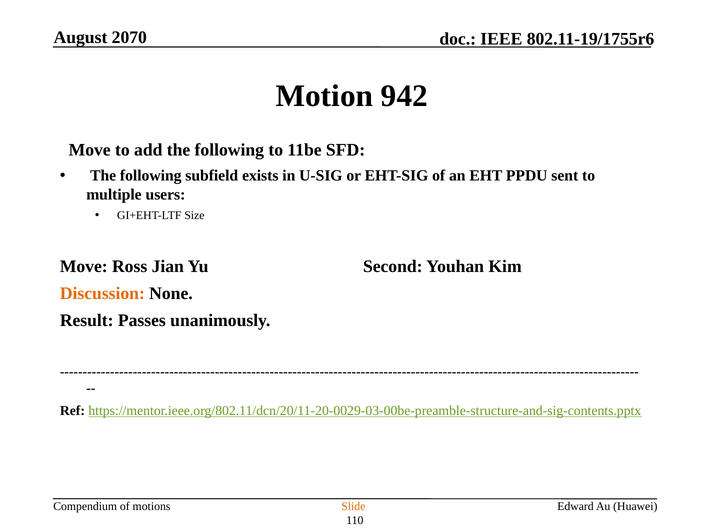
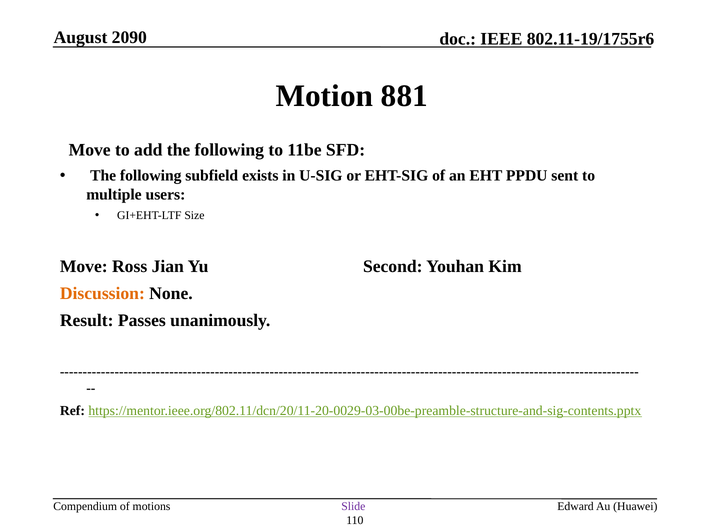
2070: 2070 -> 2090
942: 942 -> 881
Slide colour: orange -> purple
